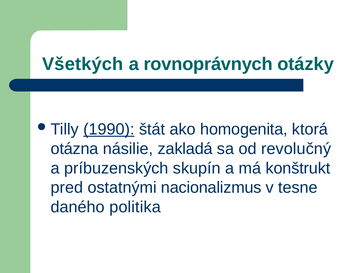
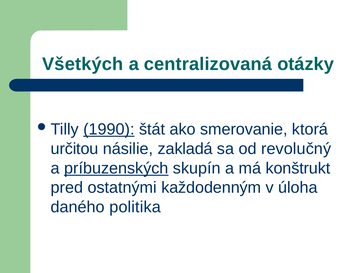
rovnoprávnych: rovnoprávnych -> centralizovaná
homogenita: homogenita -> smerovanie
otázna: otázna -> určitou
príbuzenských underline: none -> present
nacionalizmus: nacionalizmus -> každodenným
tesne: tesne -> úloha
